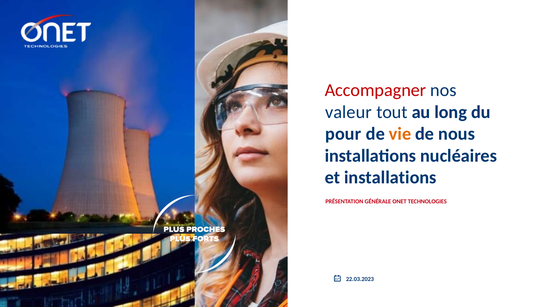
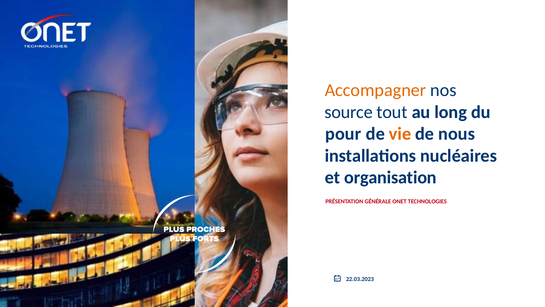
Accompagner colour: red -> orange
valeur: valeur -> source
et installations: installations -> organisation
